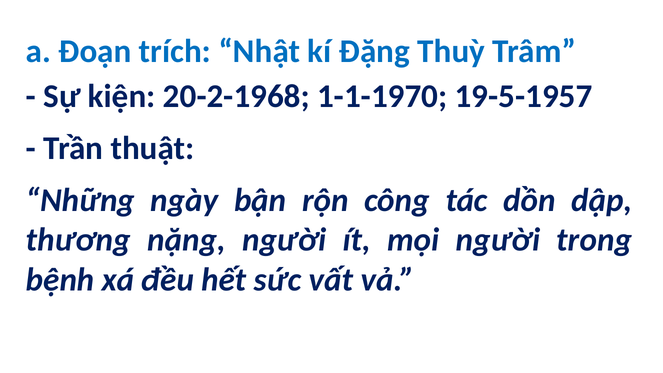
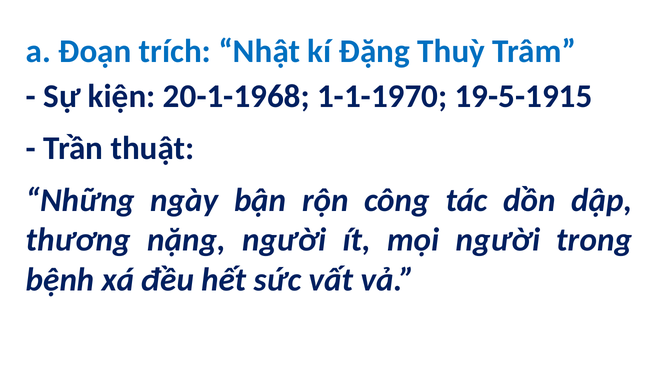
20-2-1968: 20-2-1968 -> 20-1-1968
19-5-1957: 19-5-1957 -> 19-5-1915
